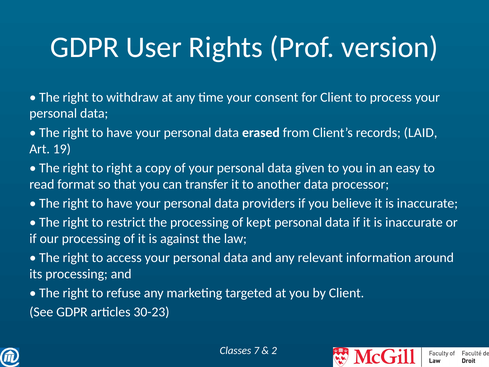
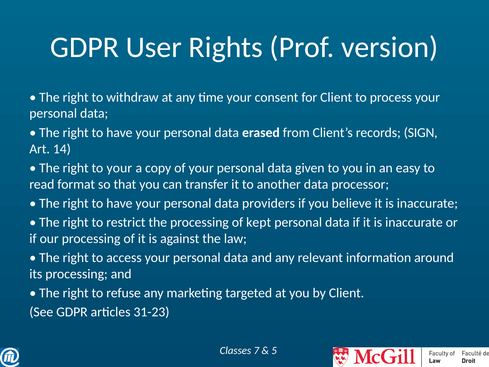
LAID: LAID -> SIGN
19: 19 -> 14
to right: right -> your
30-23: 30-23 -> 31-23
2: 2 -> 5
